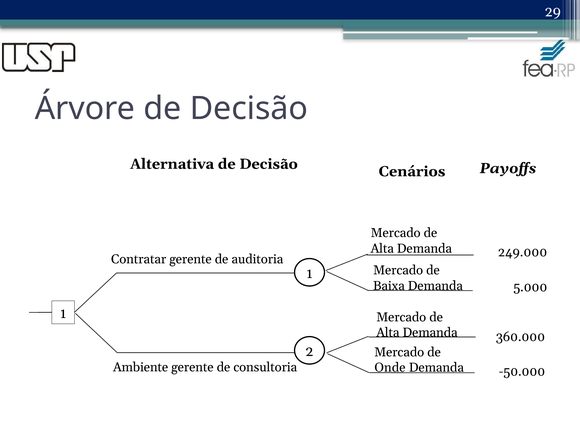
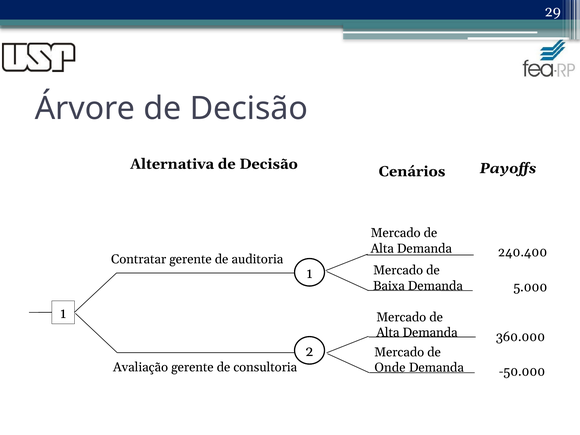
249.000: 249.000 -> 240.400
Ambiente: Ambiente -> Avaliação
